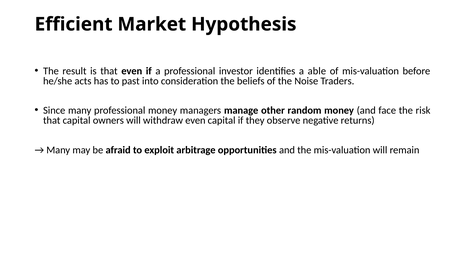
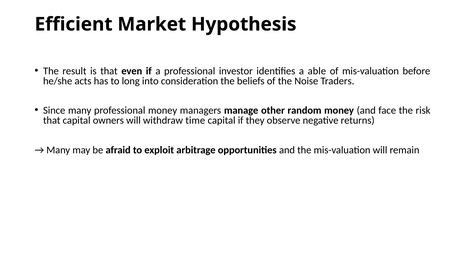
past: past -> long
withdraw even: even -> time
